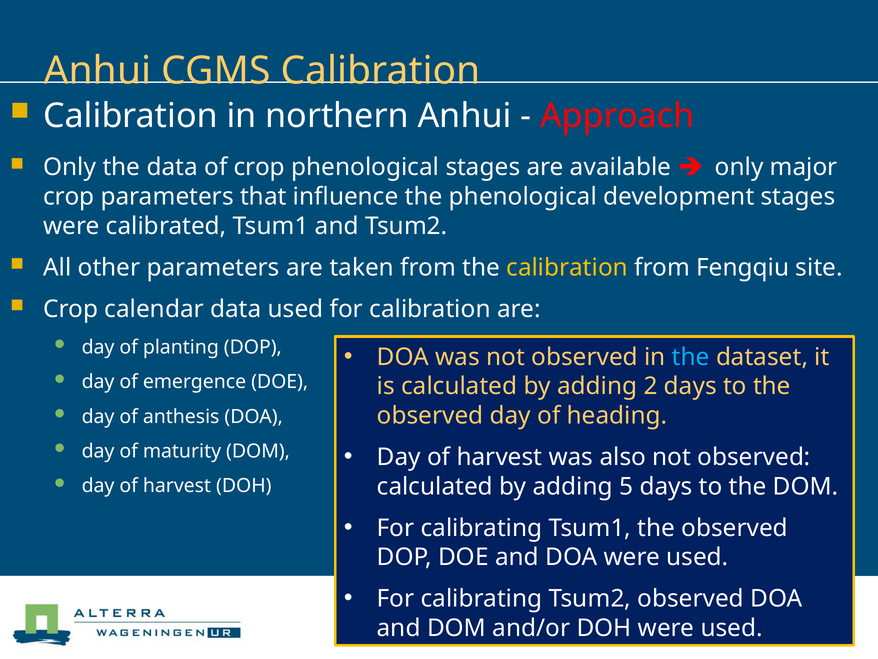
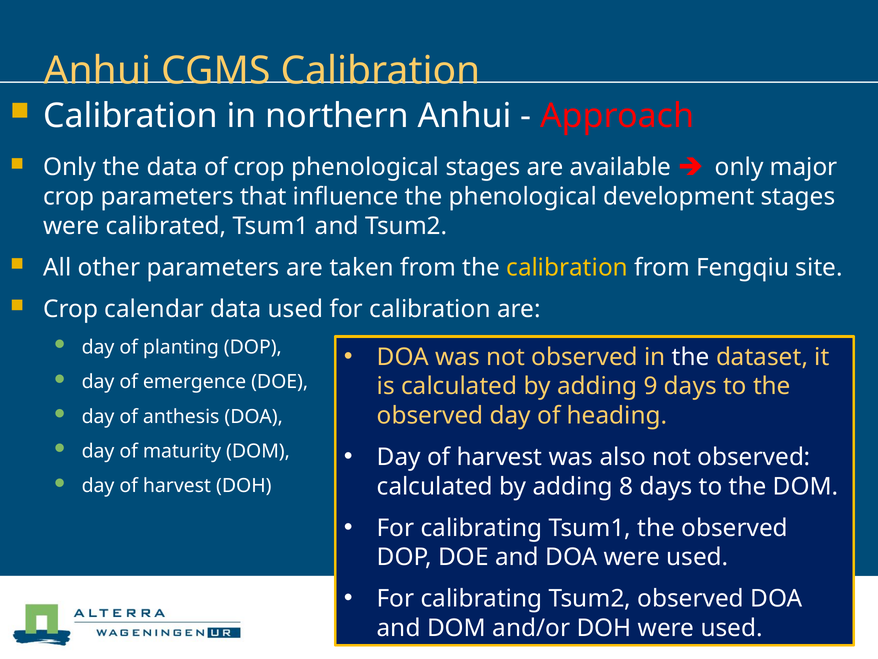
the at (691, 357) colour: light blue -> white
2: 2 -> 9
5: 5 -> 8
